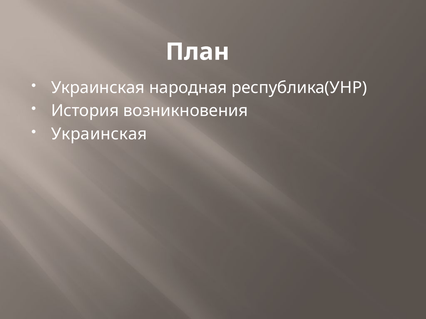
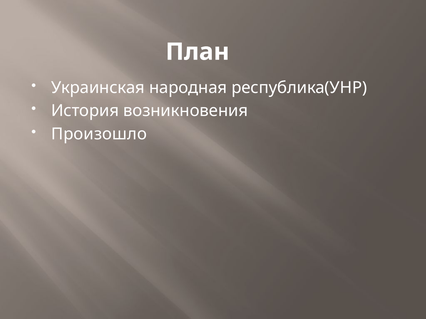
Украинская at (99, 134): Украинская -> Произошло
